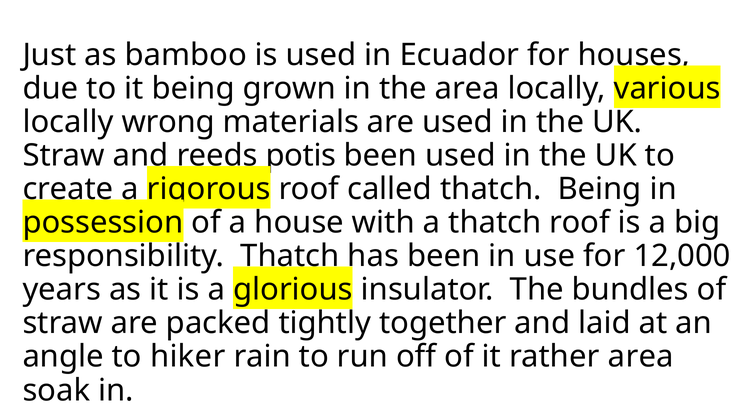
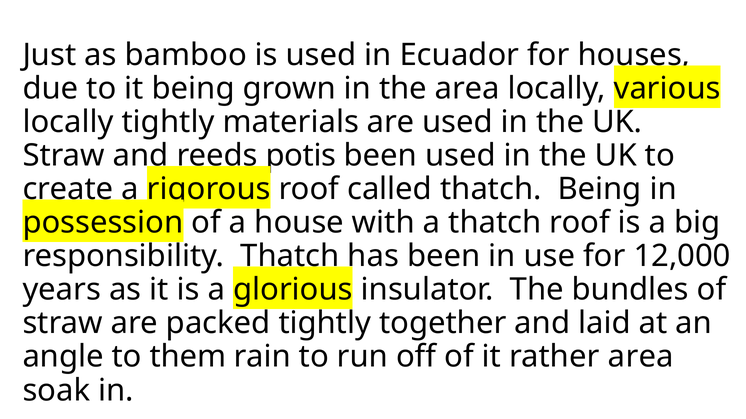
locally wrong: wrong -> tightly
hiker: hiker -> them
